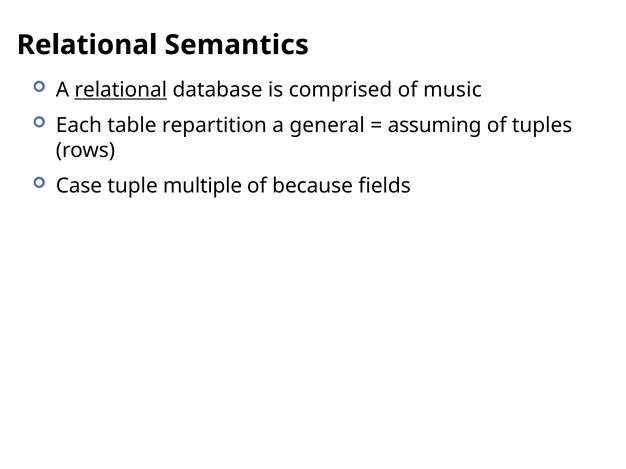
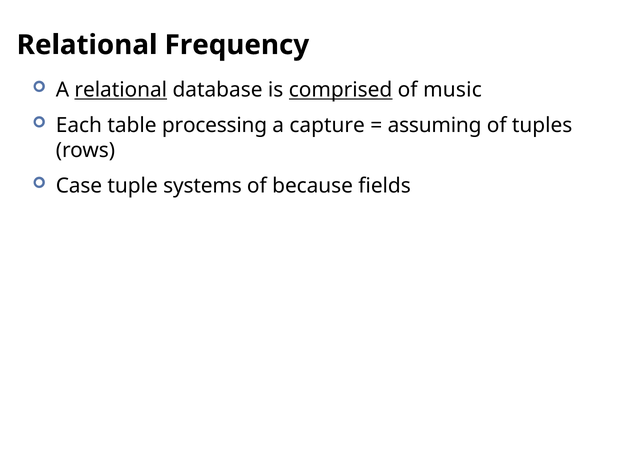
Semantics: Semantics -> Frequency
comprised underline: none -> present
repartition: repartition -> processing
general: general -> capture
multiple: multiple -> systems
